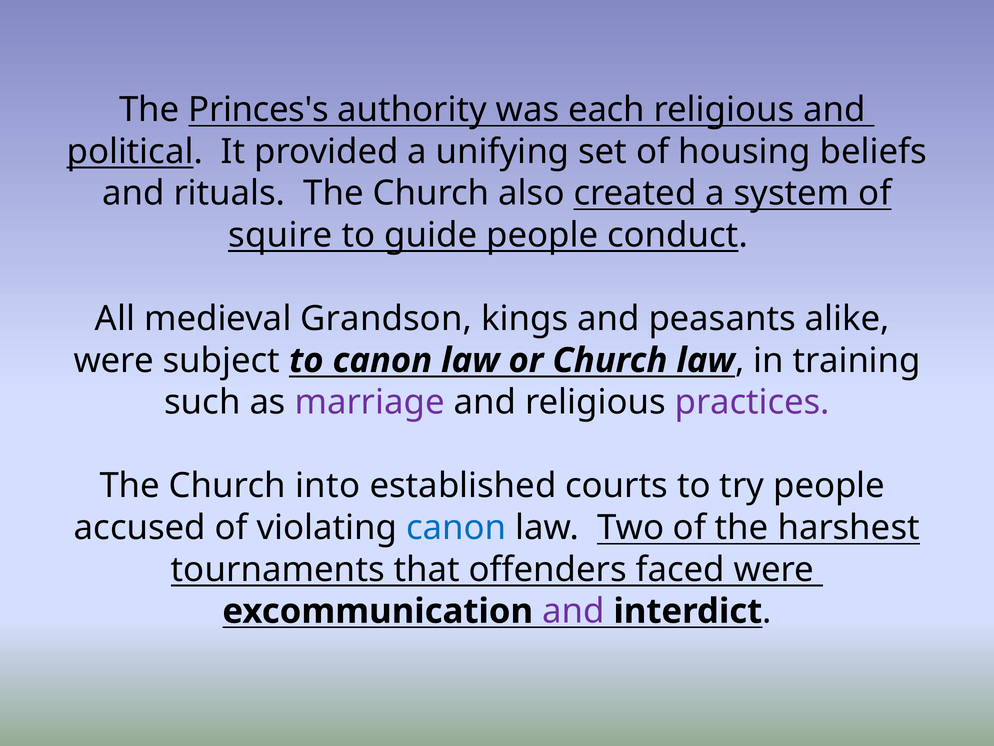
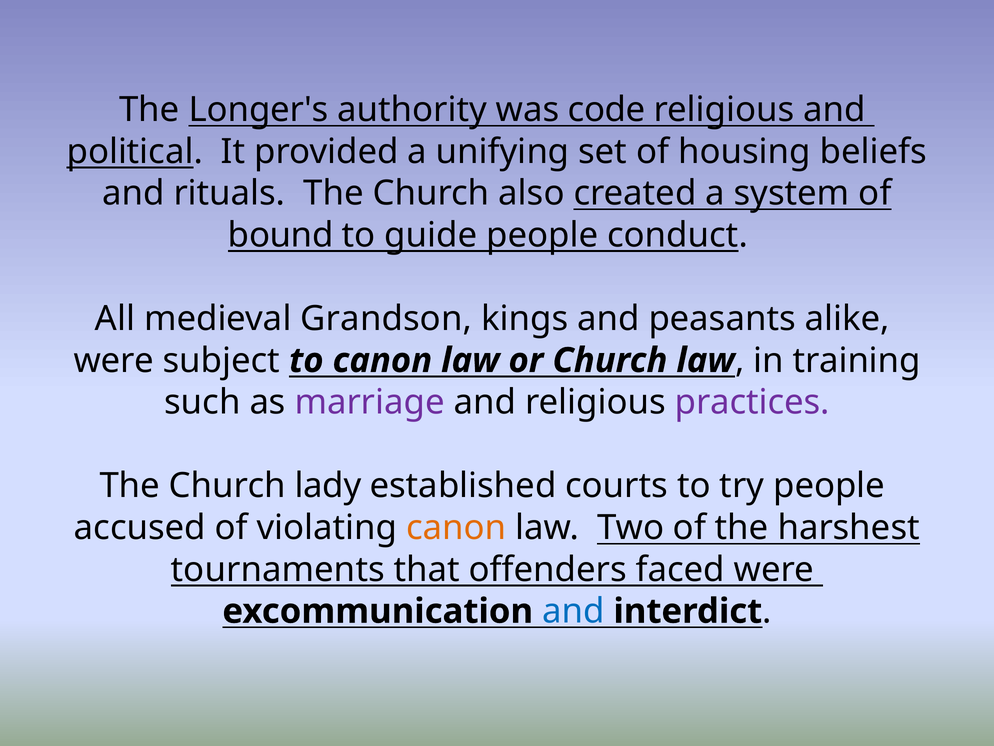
Princes's: Princes's -> Longer's
each: each -> code
squire: squire -> bound
into: into -> lady
canon at (456, 527) colour: blue -> orange
and at (573, 611) colour: purple -> blue
